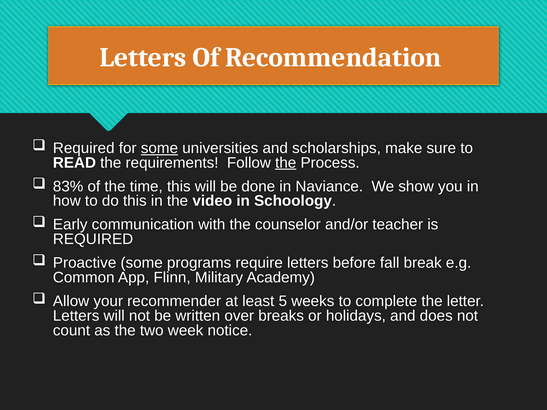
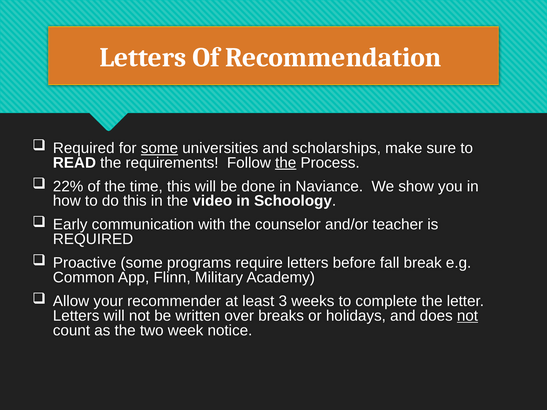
83%: 83% -> 22%
5: 5 -> 3
not at (467, 316) underline: none -> present
